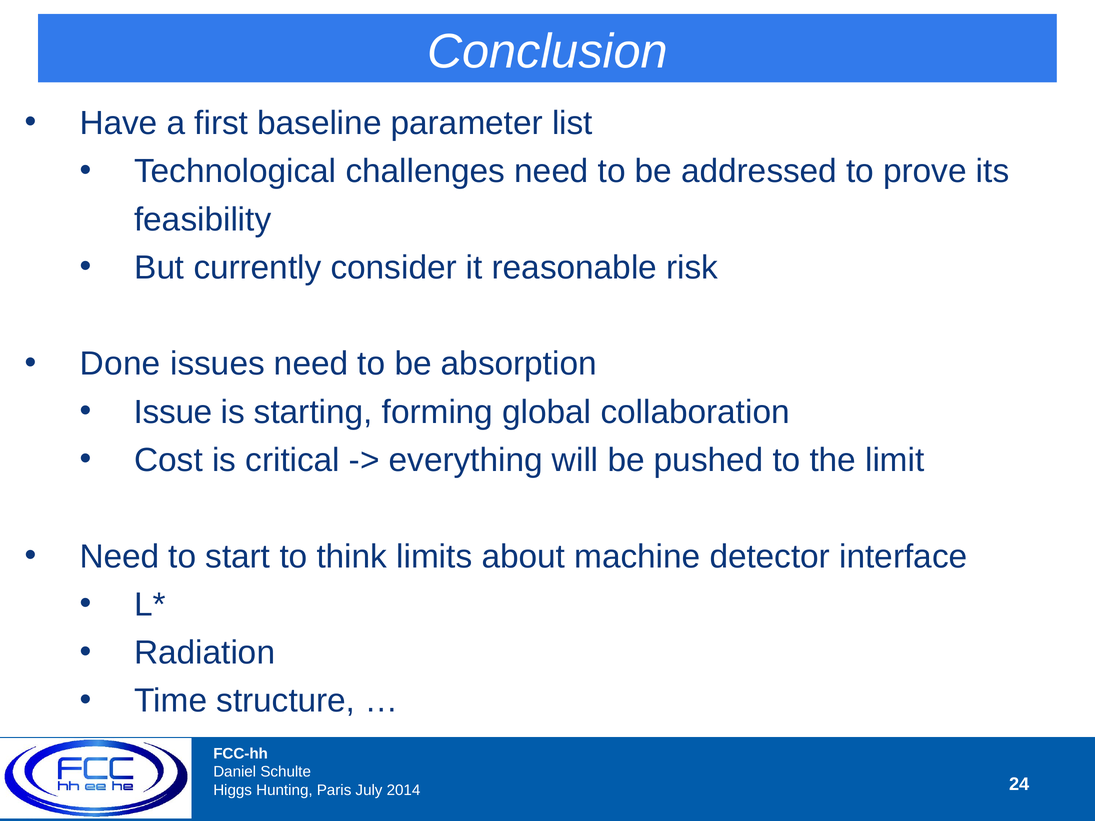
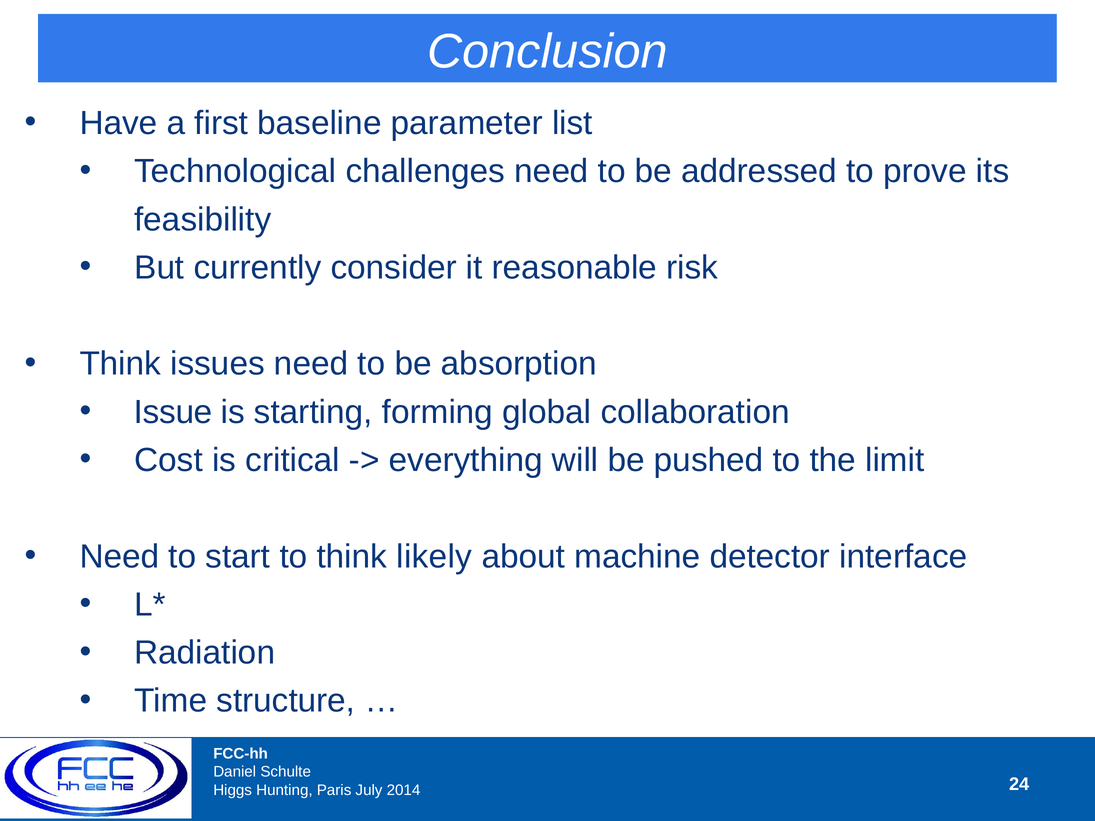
Done at (120, 364): Done -> Think
limits: limits -> likely
